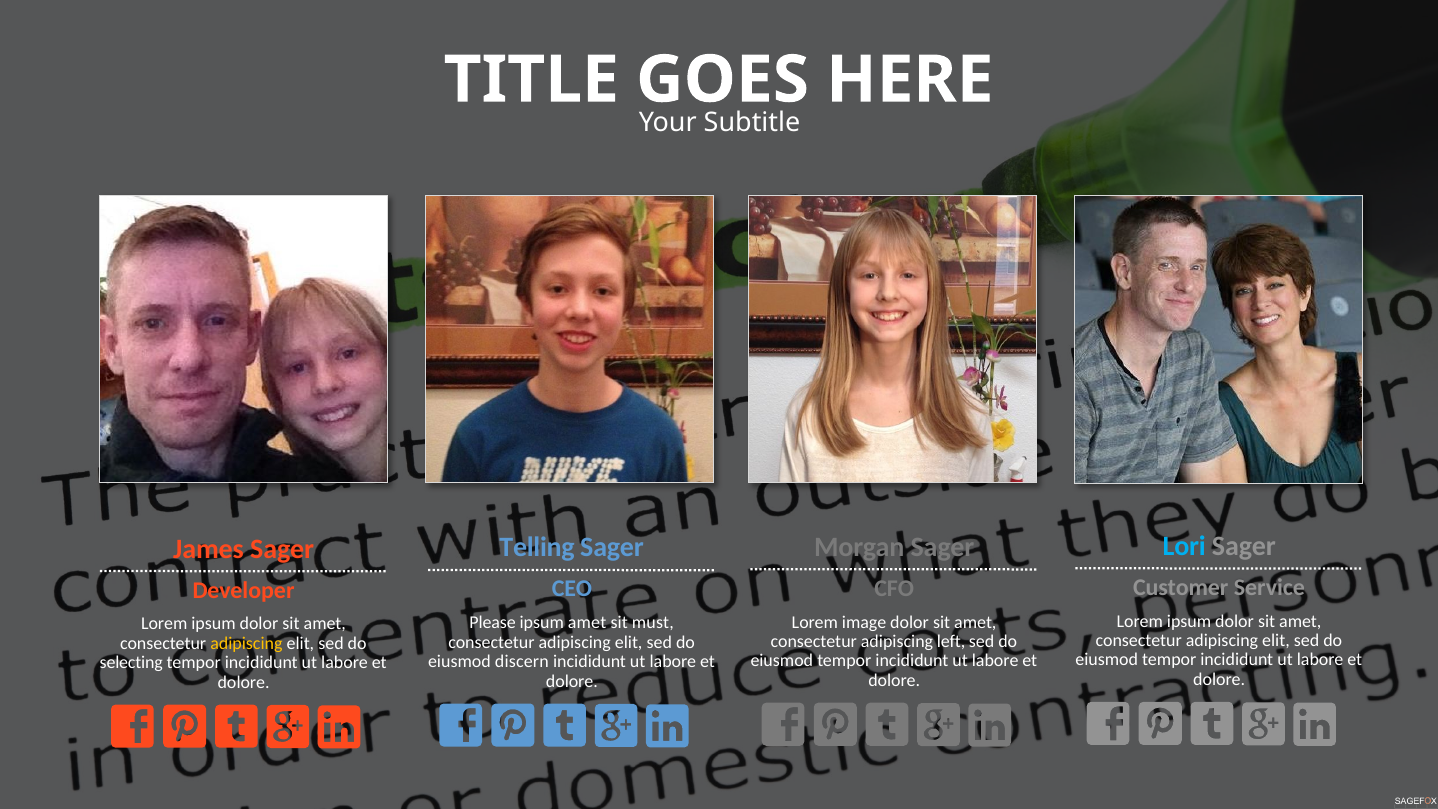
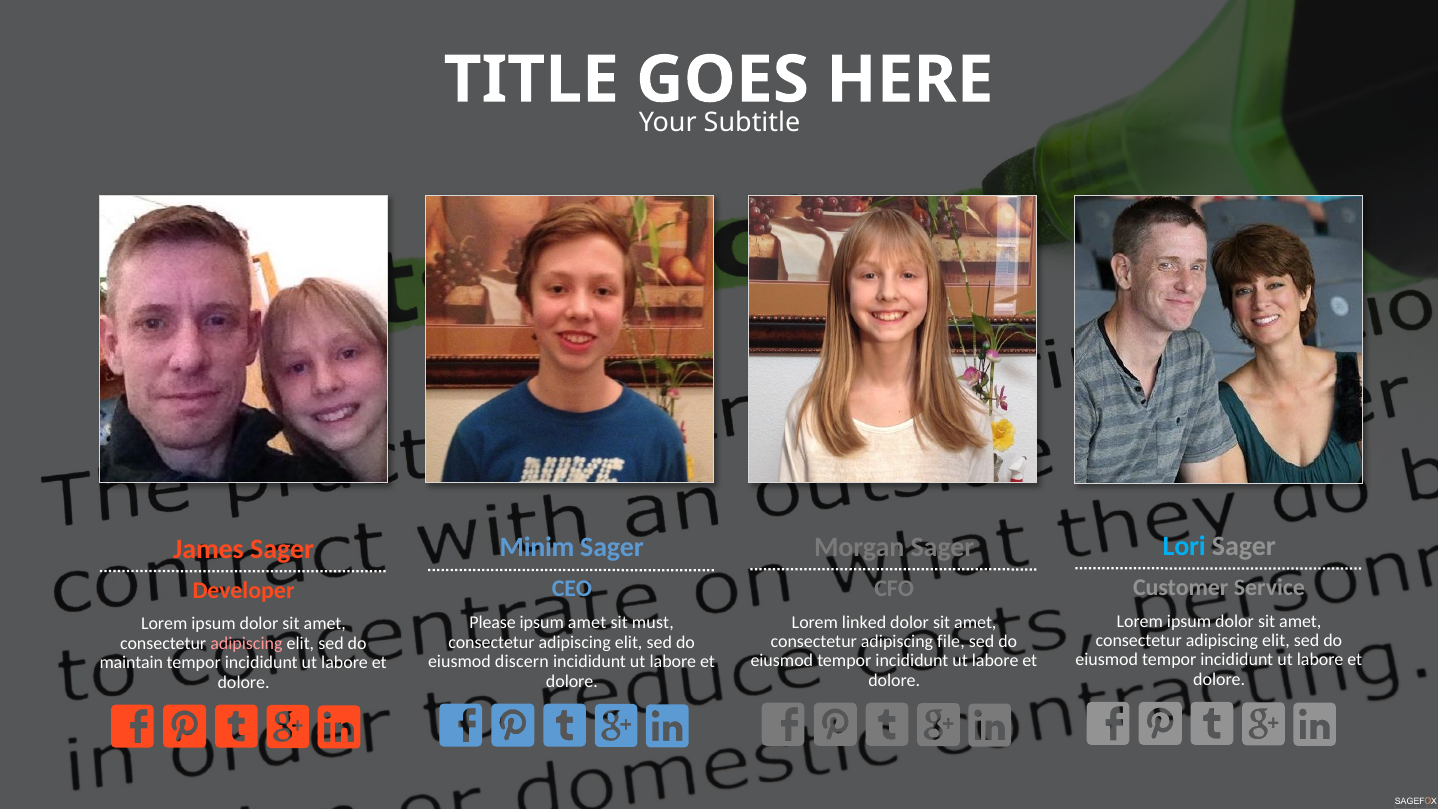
Telling: Telling -> Minim
image: image -> linked
left: left -> file
adipiscing at (246, 643) colour: yellow -> pink
selecting: selecting -> maintain
